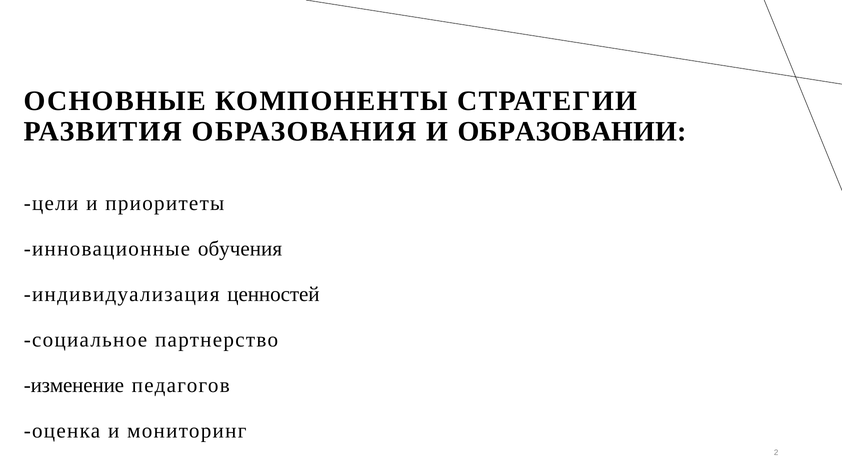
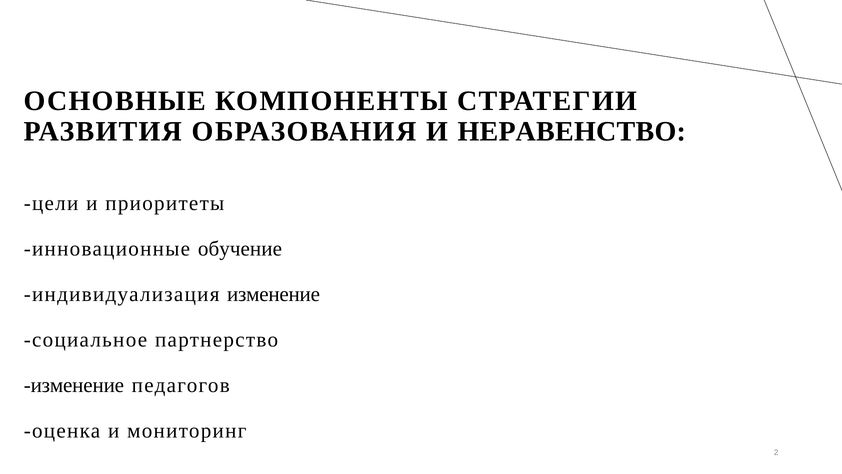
ОБРАЗОВАНИИ: ОБРАЗОВАНИИ -> НЕРАВЕНСТВО
обучения: обучения -> обучение
индивидуализация ценностей: ценностей -> изменение
